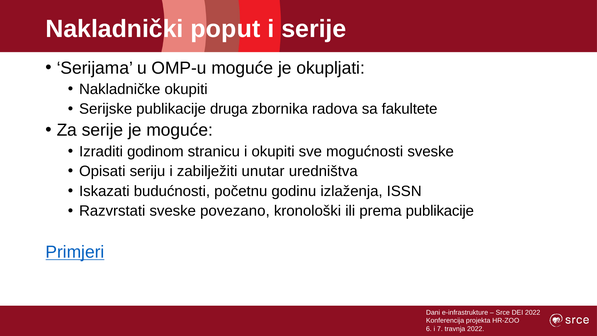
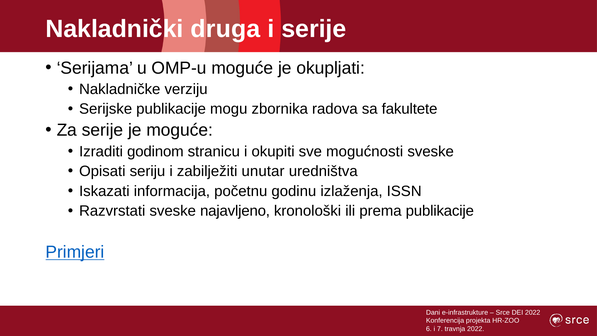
poput: poput -> druga
Nakladničke okupiti: okupiti -> verziju
druga: druga -> mogu
budućnosti: budućnosti -> informacija
povezano: povezano -> najavljeno
